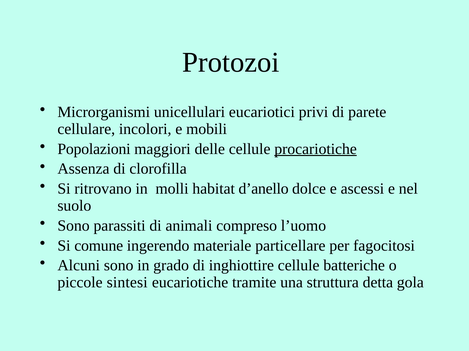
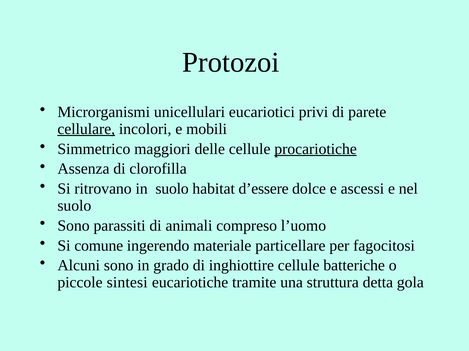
cellulare underline: none -> present
Popolazioni: Popolazioni -> Simmetrico
in molli: molli -> suolo
d’anello: d’anello -> d’essere
